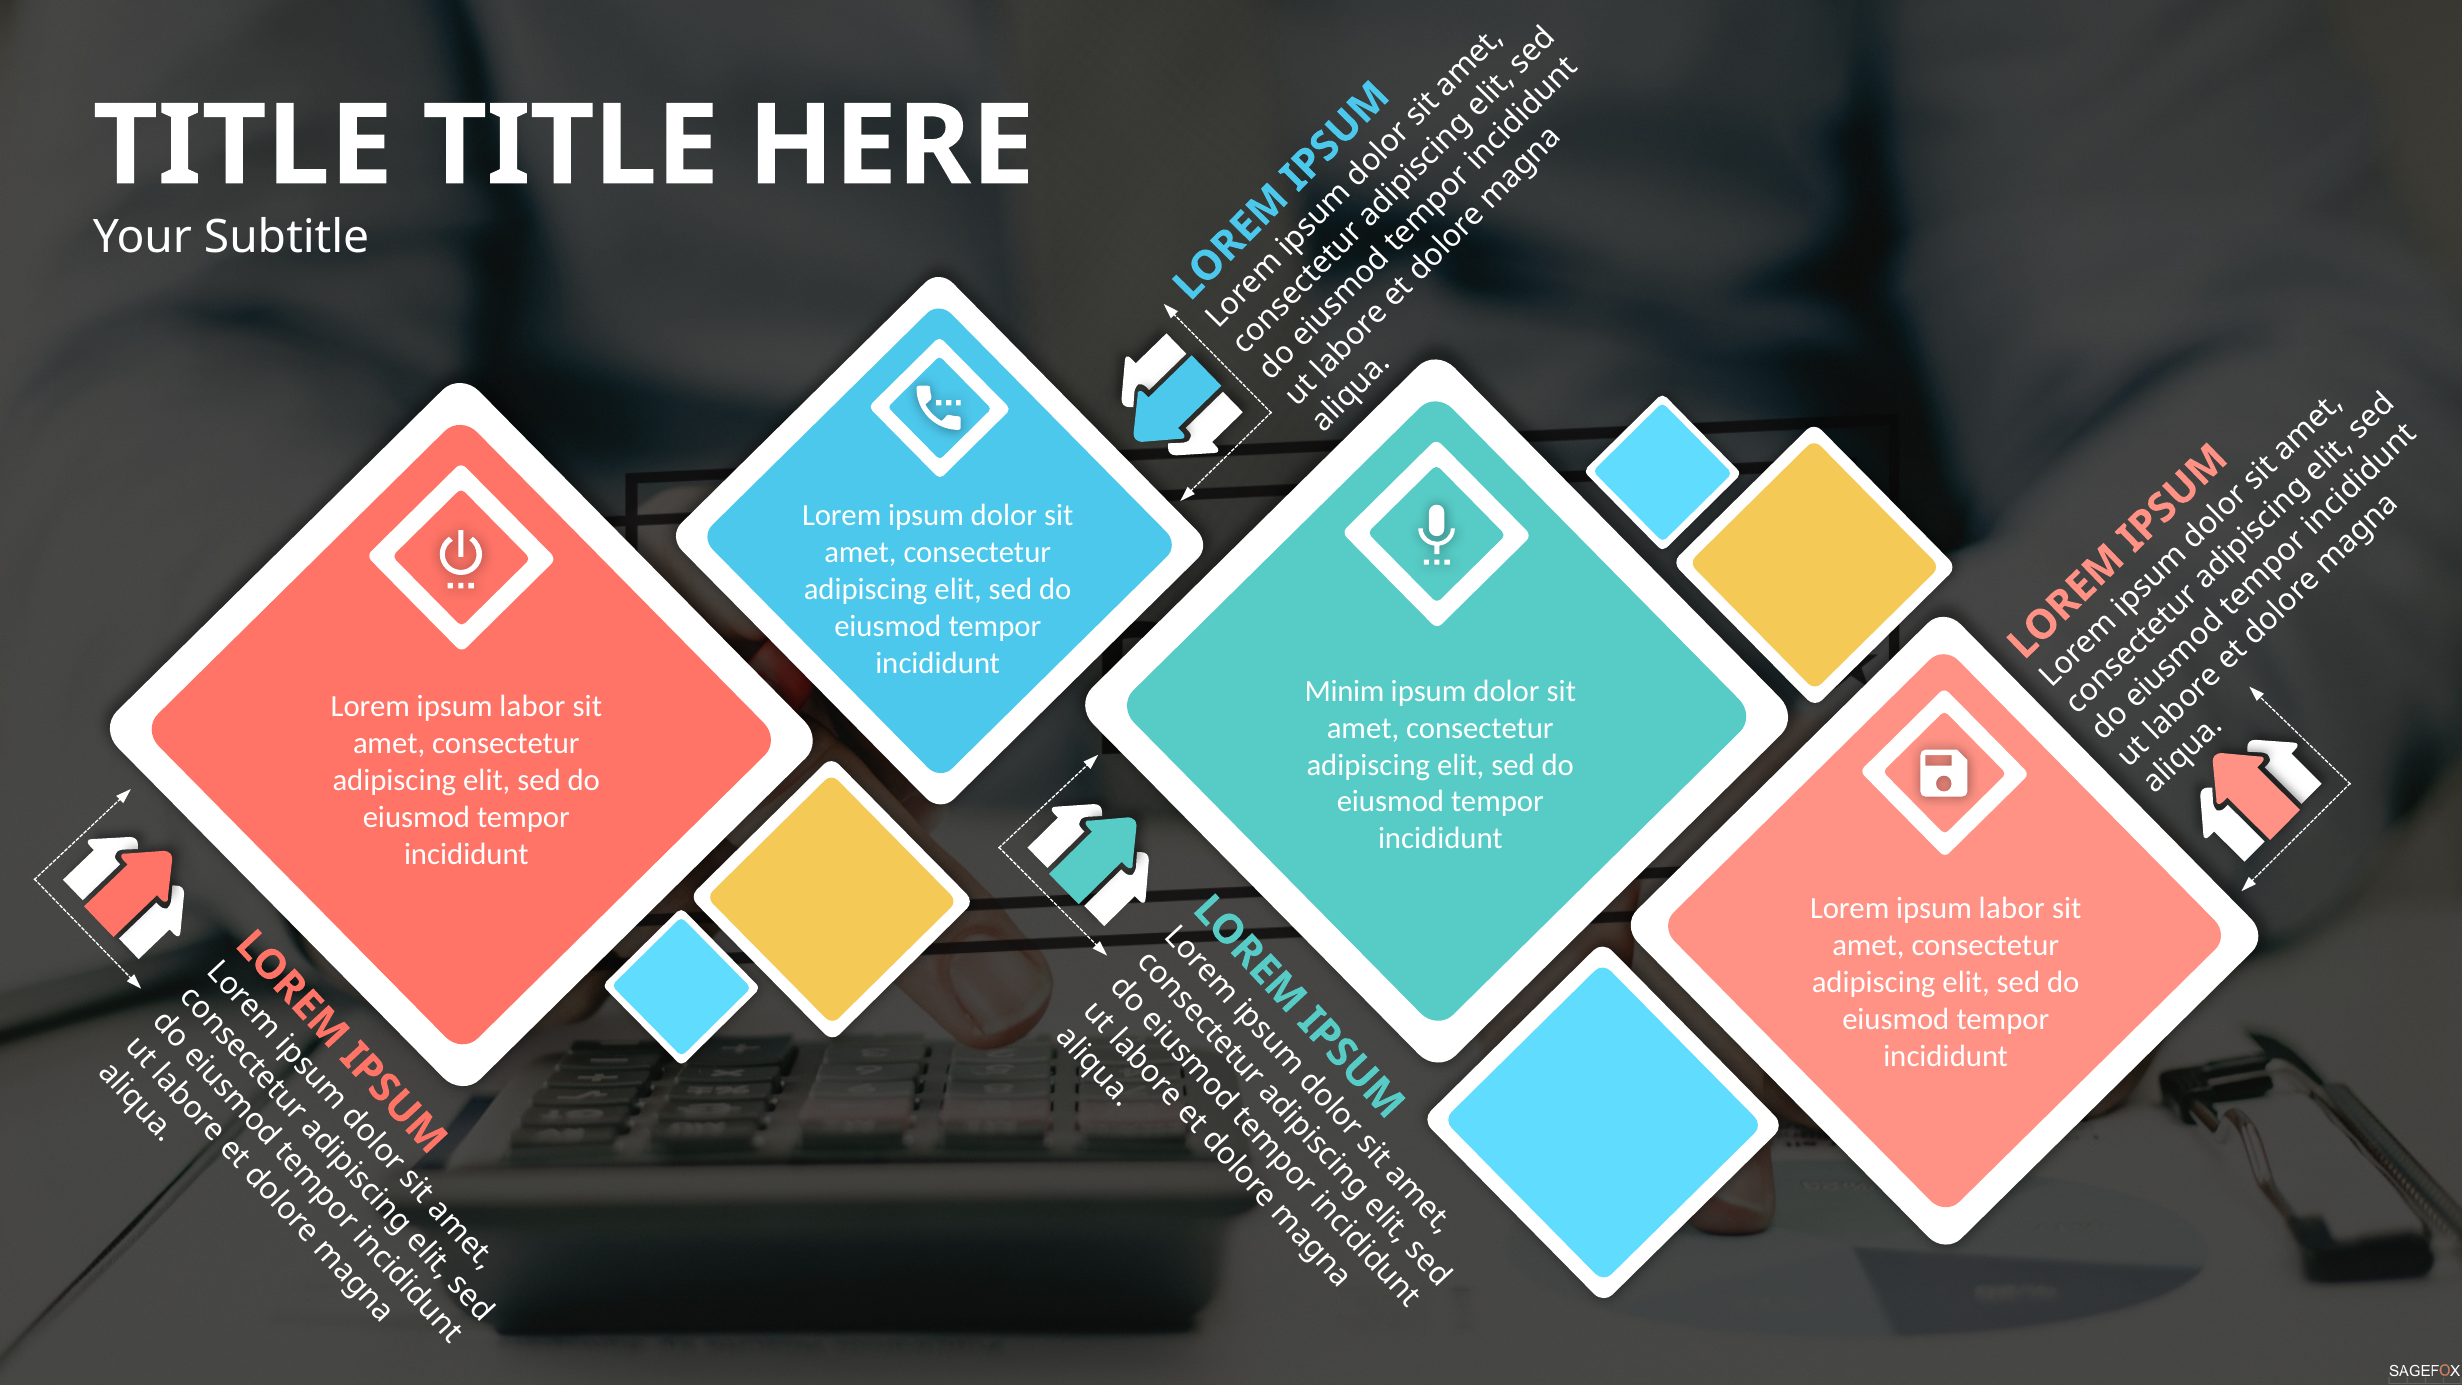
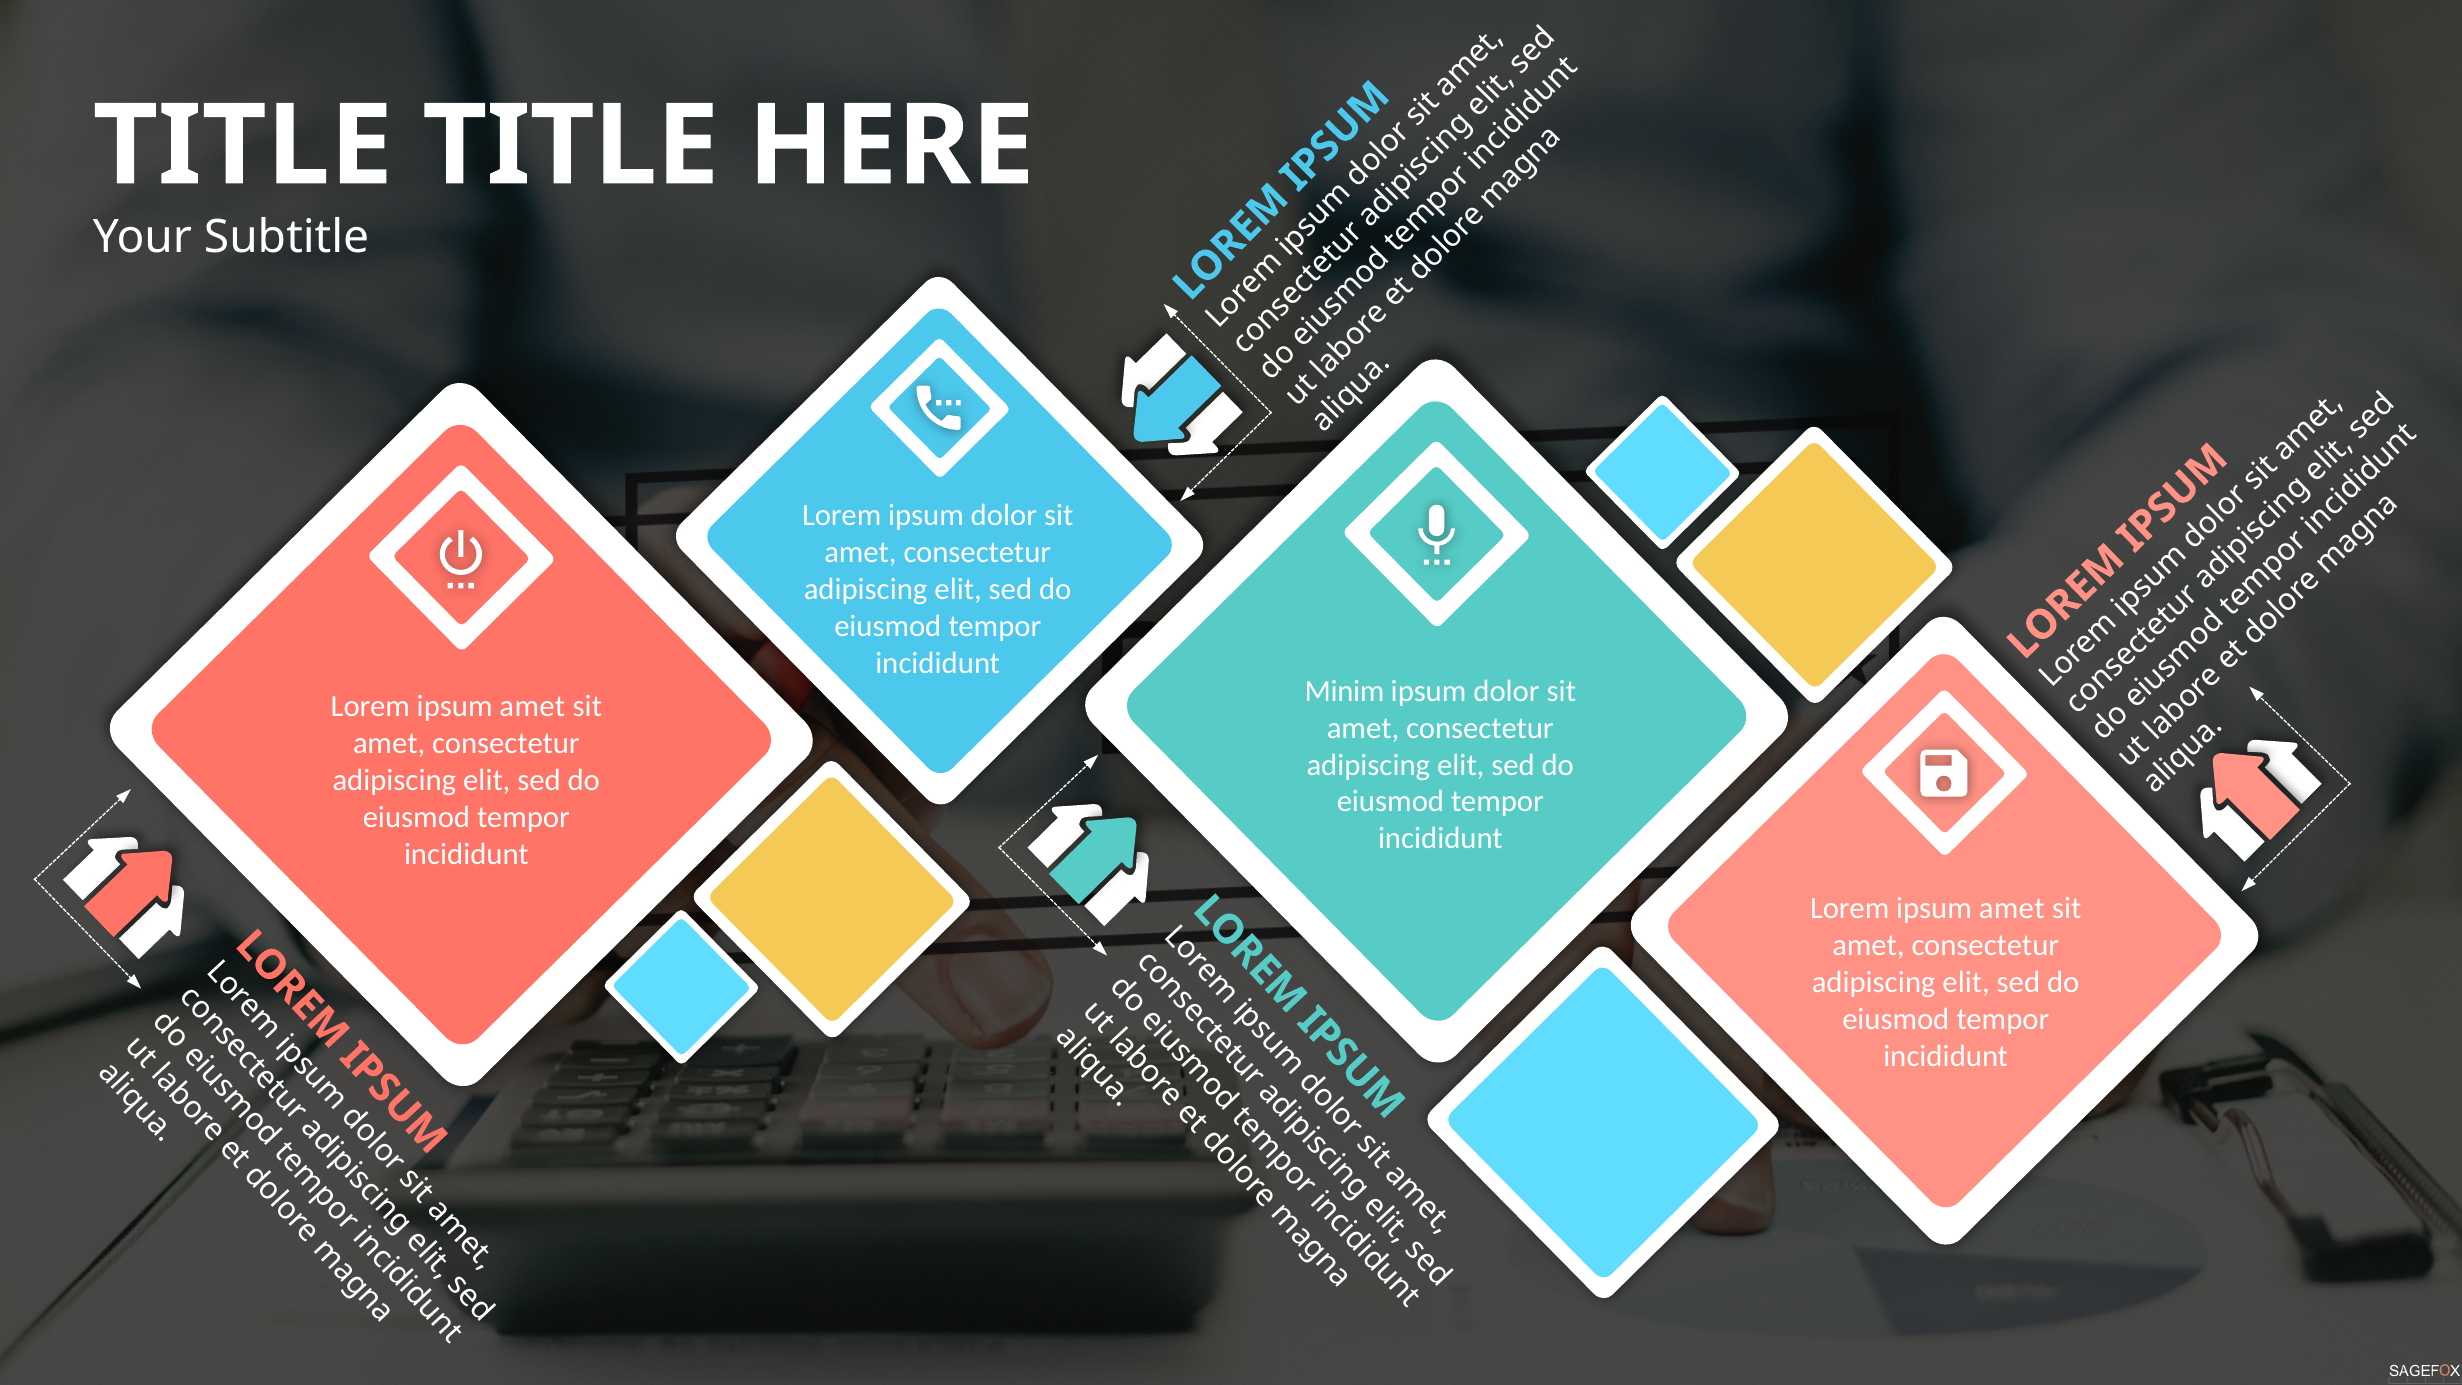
labor at (532, 706): labor -> amet
labor at (2012, 908): labor -> amet
